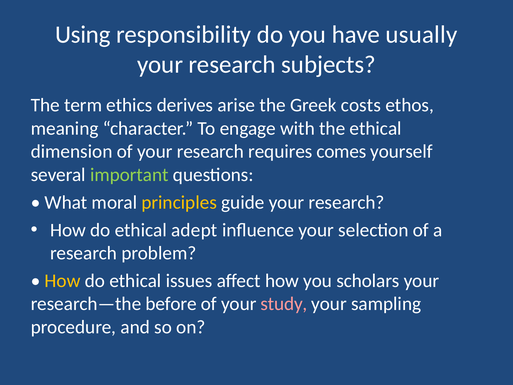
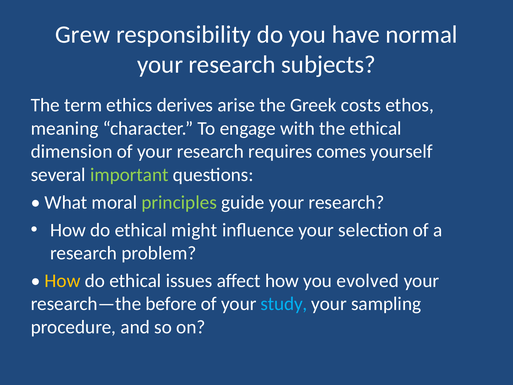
Using: Using -> Grew
usually: usually -> normal
principles colour: yellow -> light green
adept: adept -> might
scholars: scholars -> evolved
study colour: pink -> light blue
